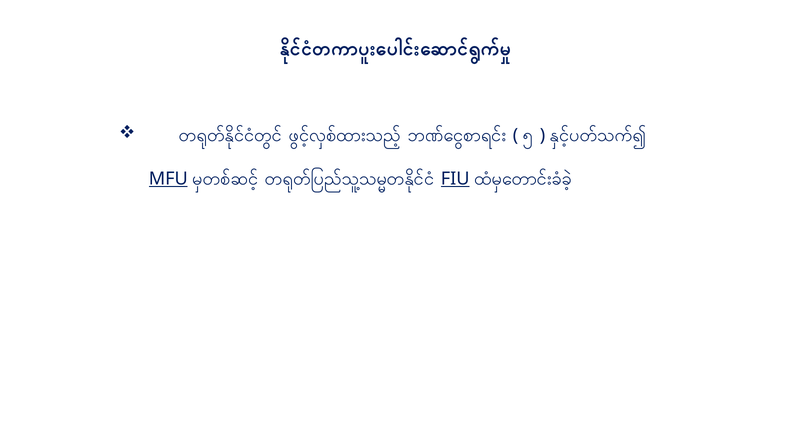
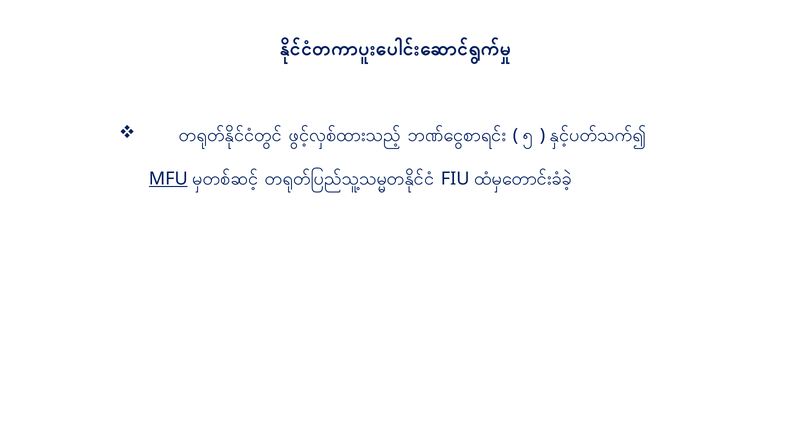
FIU underline: present -> none
